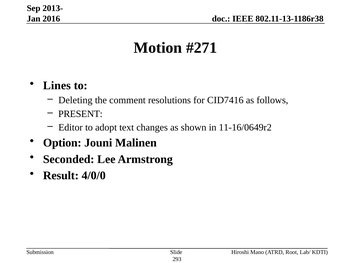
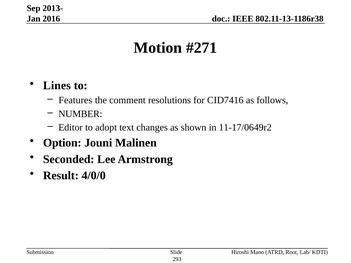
Deleting: Deleting -> Features
PRESENT: PRESENT -> NUMBER
11-16/0649r2: 11-16/0649r2 -> 11-17/0649r2
